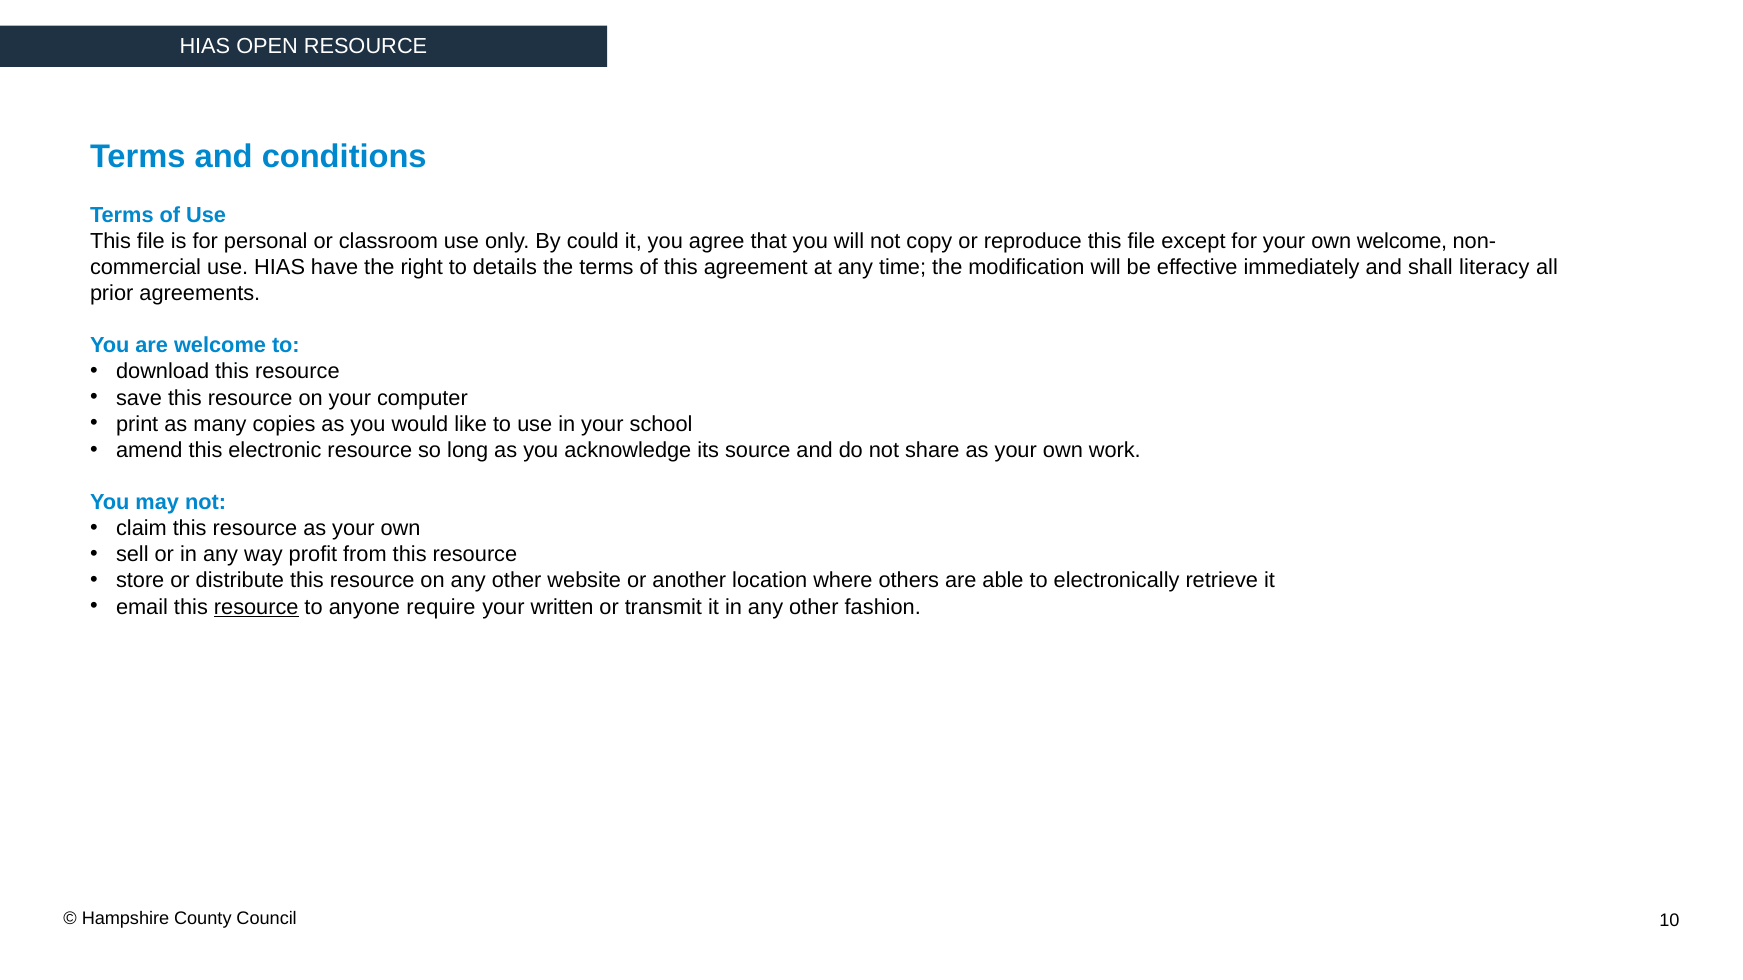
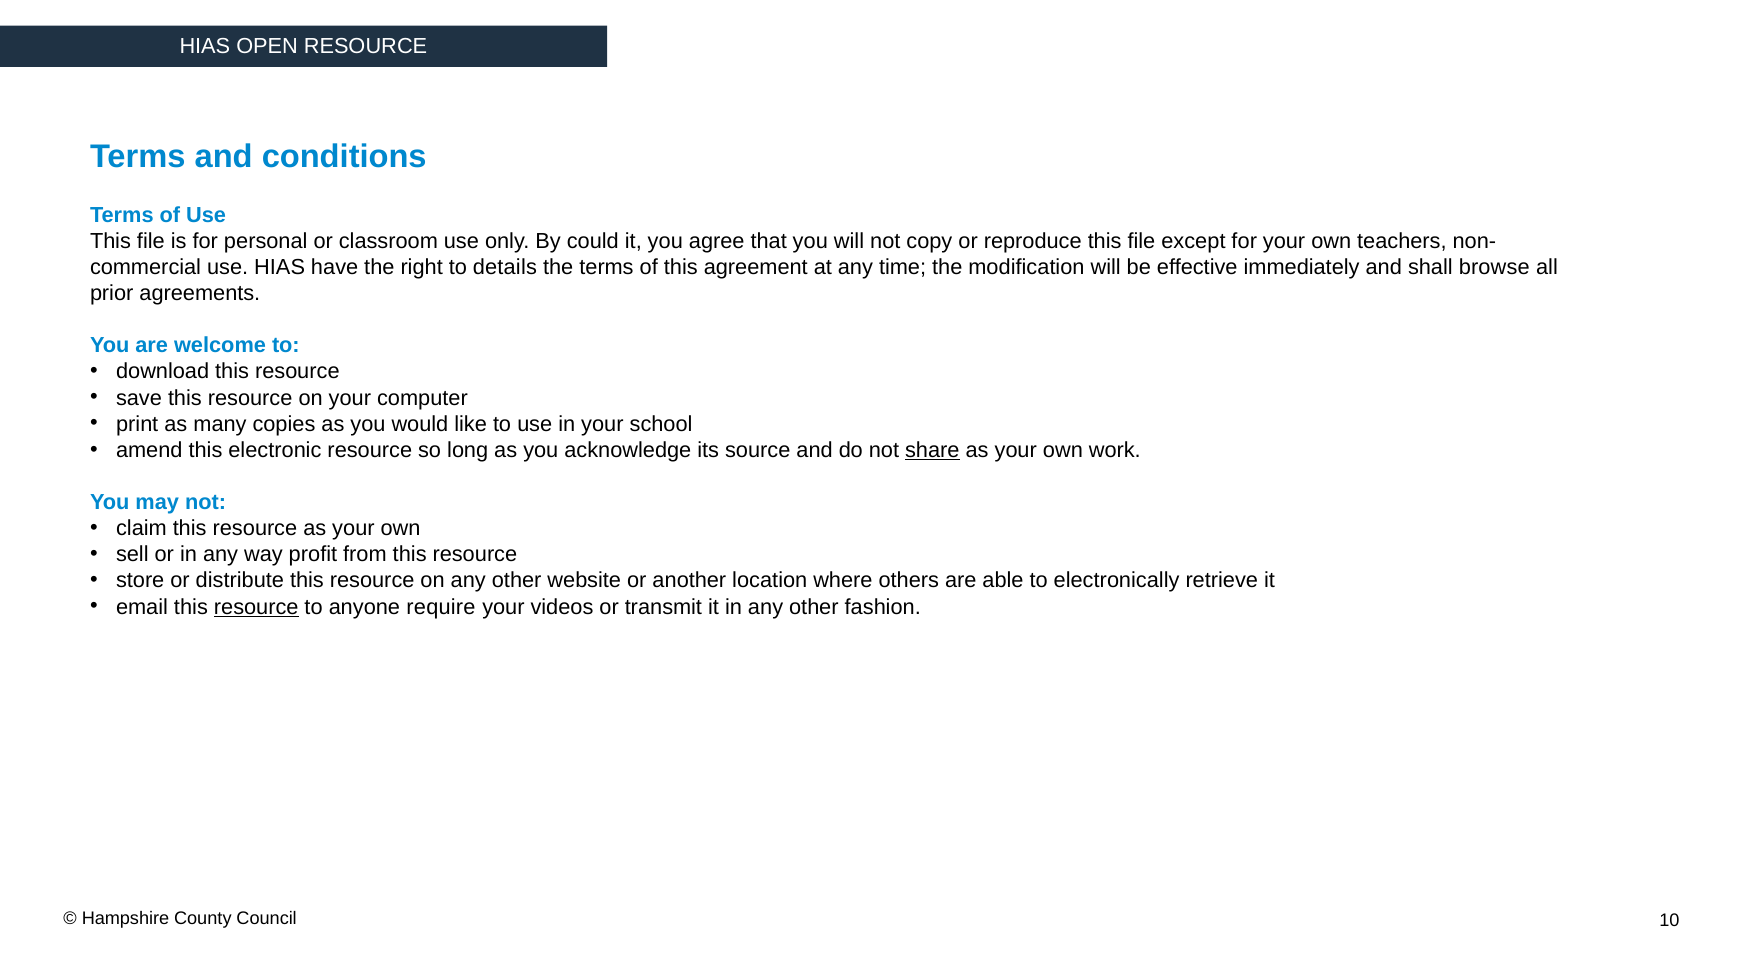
own welcome: welcome -> teachers
literacy: literacy -> browse
share underline: none -> present
written: written -> videos
